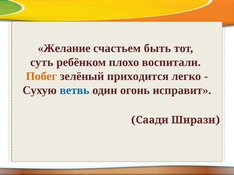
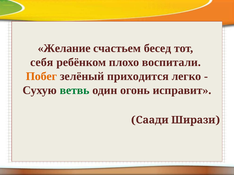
быть: быть -> бесед
суть: суть -> себя
ветвь colour: blue -> green
